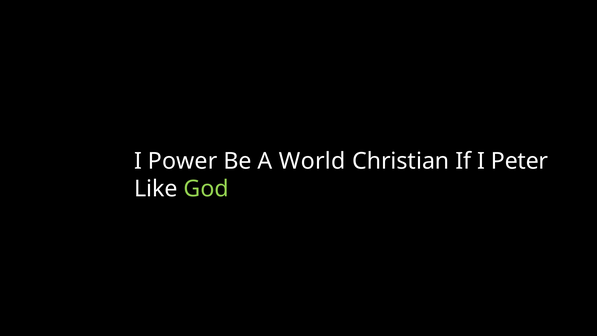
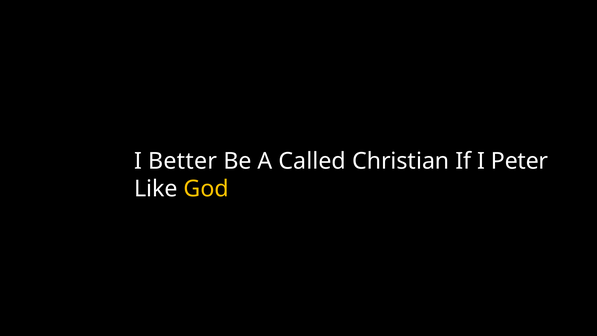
Power: Power -> Better
World: World -> Called
God colour: light green -> yellow
